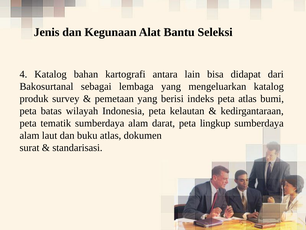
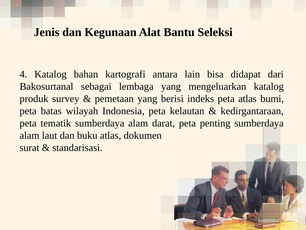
lingkup: lingkup -> penting
